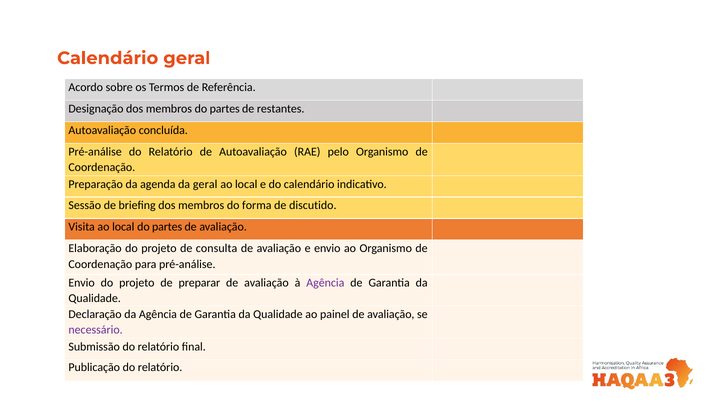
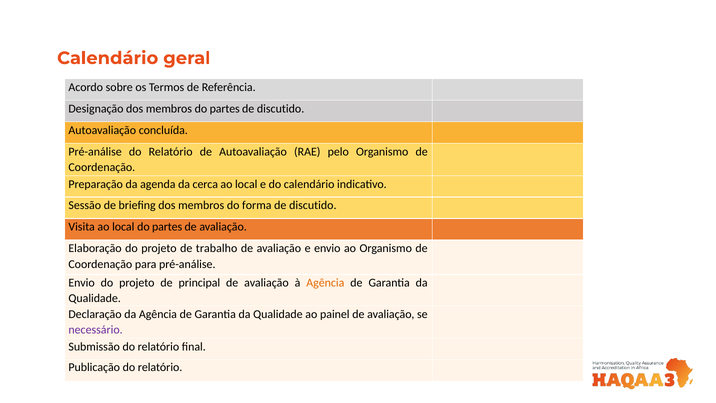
restantes at (281, 109): restantes -> discutido
da geral: geral -> cerca
consulta: consulta -> trabalho
preparar: preparar -> principal
Agência at (325, 283) colour: purple -> orange
